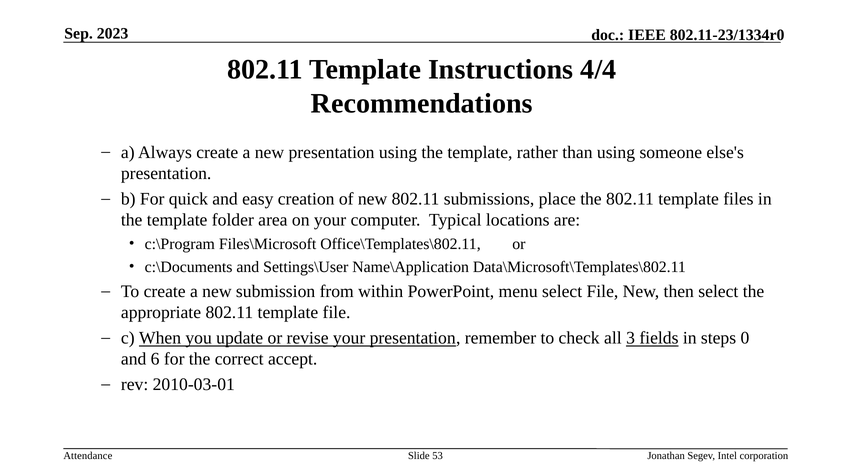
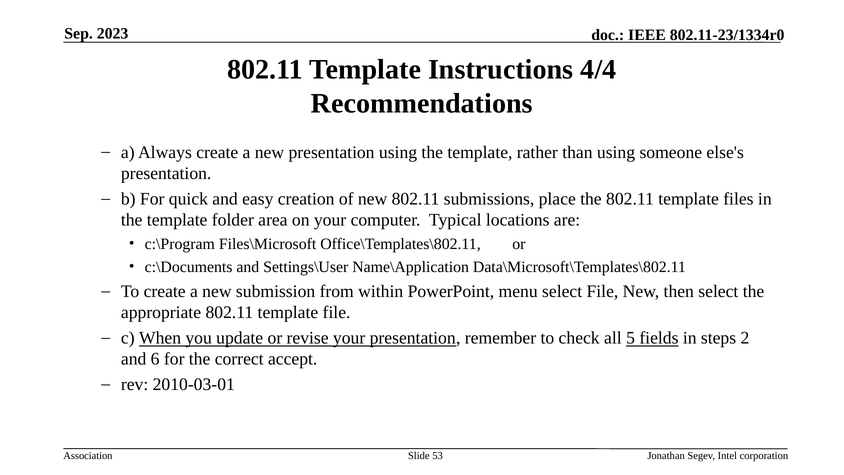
3: 3 -> 5
0: 0 -> 2
Attendance: Attendance -> Association
